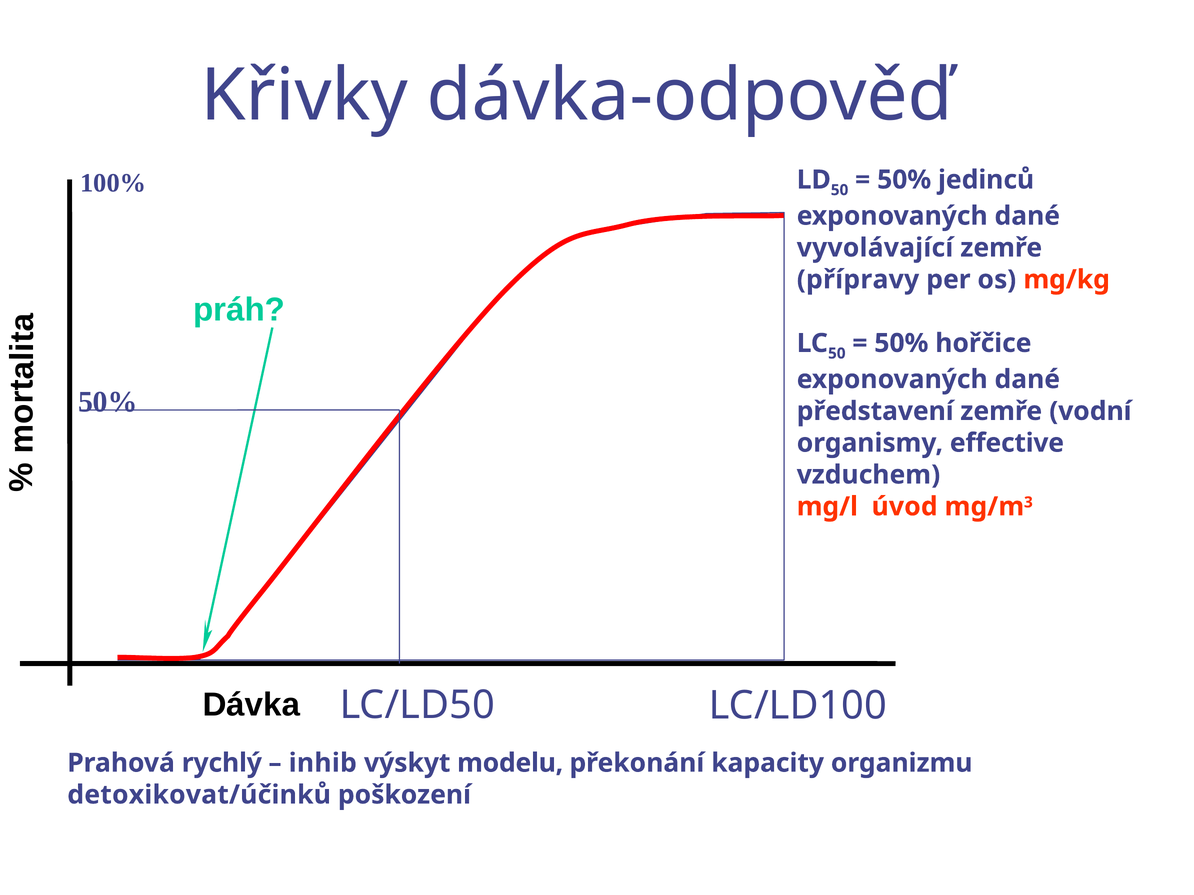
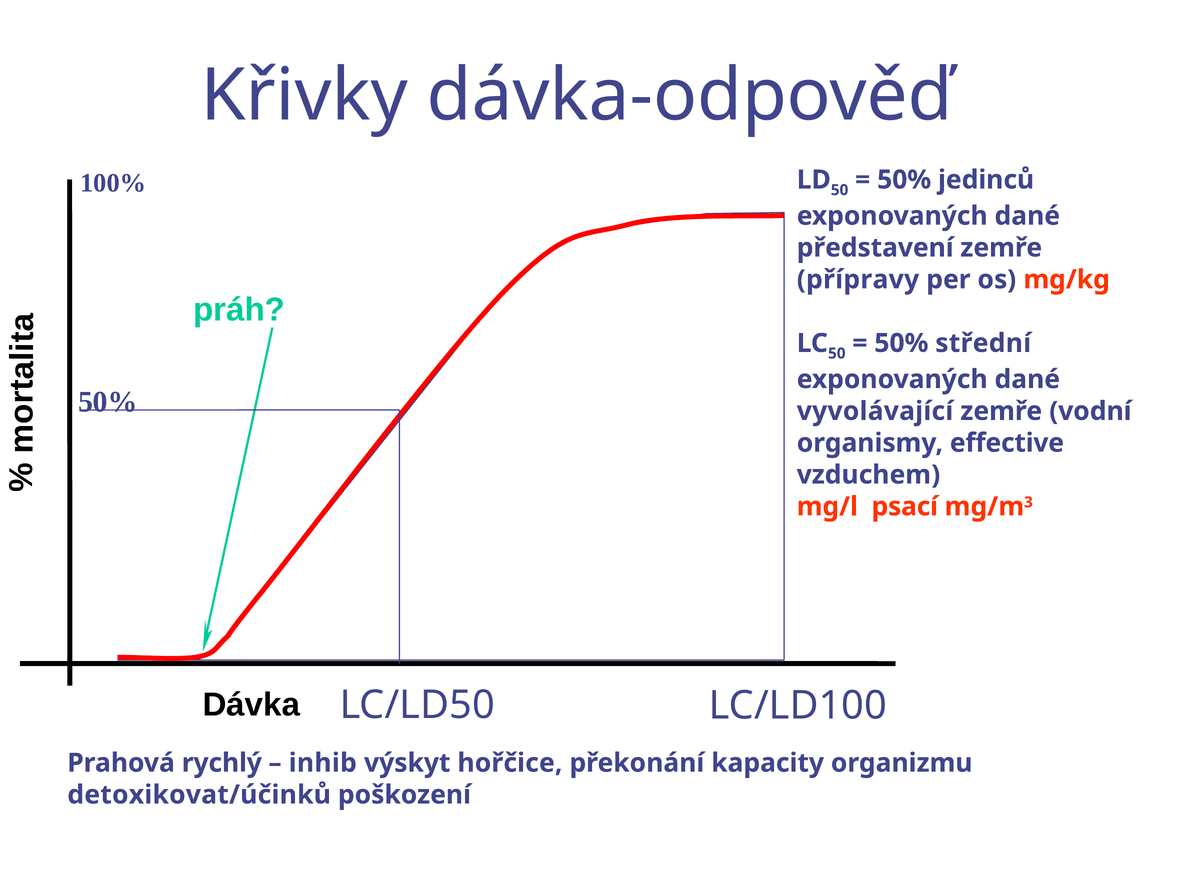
vyvolávající: vyvolávající -> představení
hořčice: hořčice -> střední
představení: představení -> vyvolávající
úvod: úvod -> psací
modelu: modelu -> hořčice
